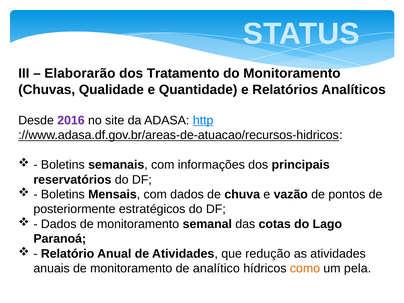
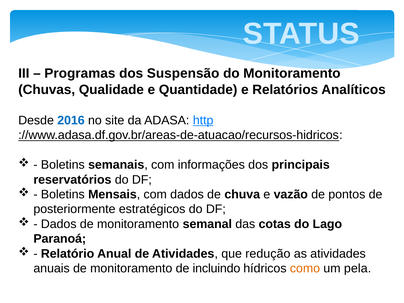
Elaborarão: Elaborarão -> Programas
Tratamento: Tratamento -> Suspensão
2016 colour: purple -> blue
analítico: analítico -> incluindo
